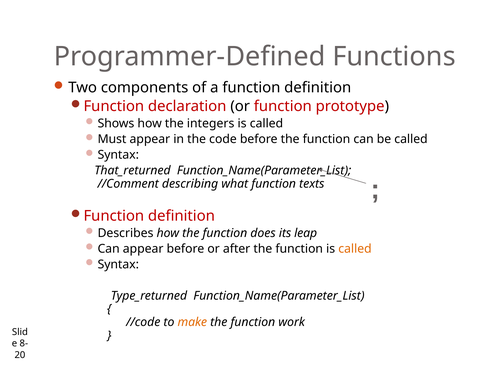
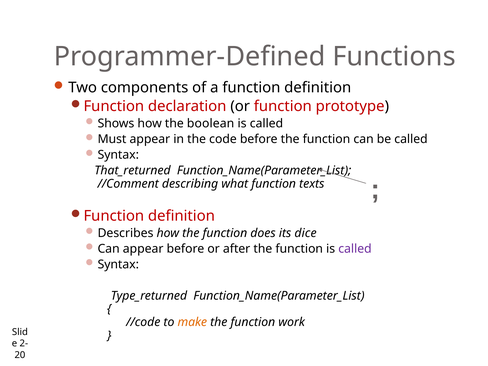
integers: integers -> boolean
leap: leap -> dice
called at (355, 249) colour: orange -> purple
8-: 8- -> 2-
